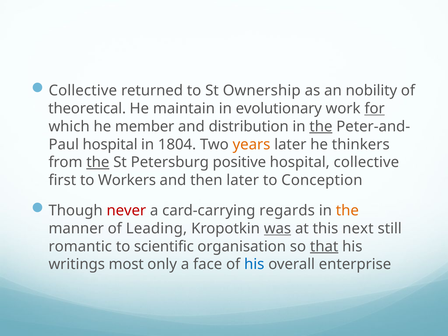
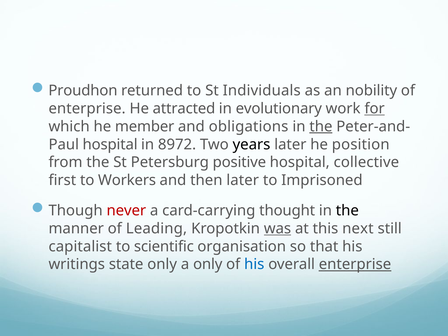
Collective at (83, 91): Collective -> Proudhon
Ownership: Ownership -> Individuals
theoretical at (87, 109): theoretical -> enterprise
maintain: maintain -> attracted
distribution: distribution -> obligations
1804: 1804 -> 8972
years colour: orange -> black
thinkers: thinkers -> position
the at (98, 162) underline: present -> none
Conception: Conception -> Imprisoned
regards: regards -> thought
the at (347, 211) colour: orange -> black
romantic: romantic -> capitalist
that underline: present -> none
most: most -> state
a face: face -> only
enterprise at (355, 264) underline: none -> present
